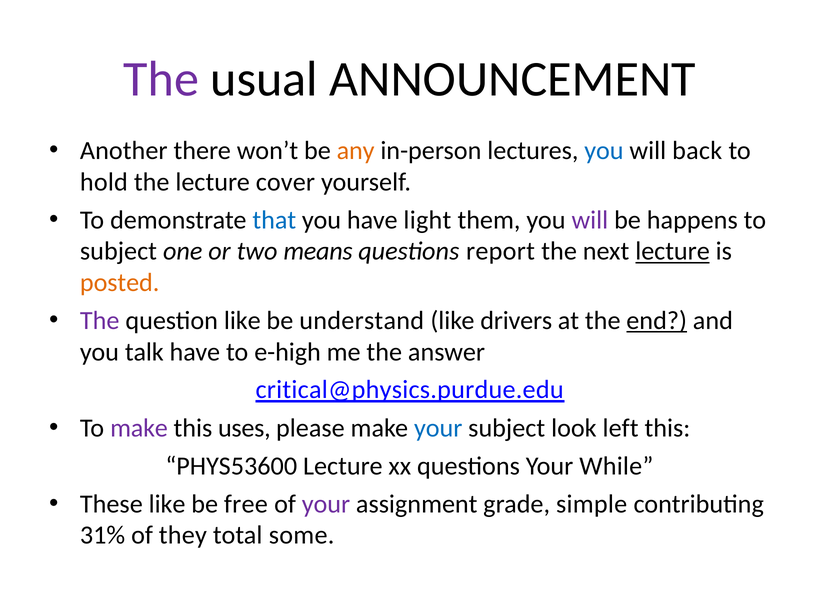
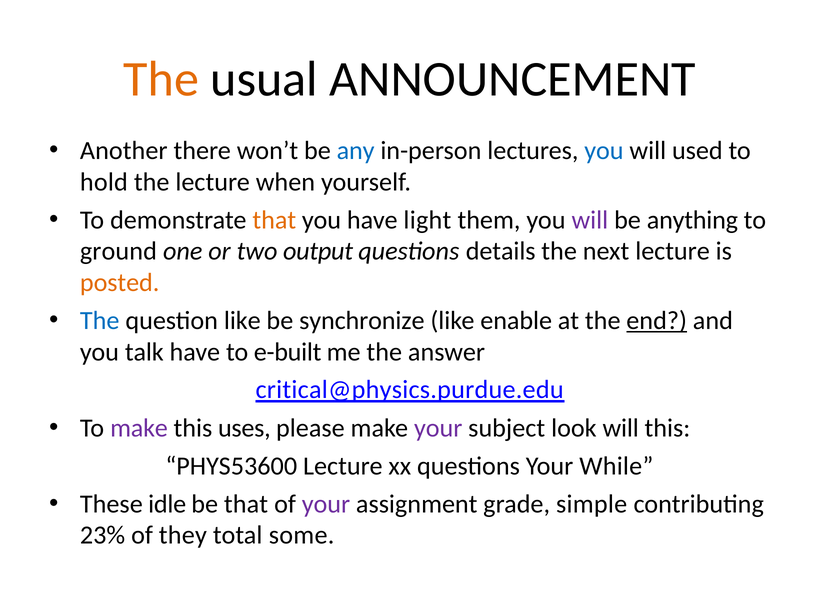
The at (161, 79) colour: purple -> orange
any colour: orange -> blue
back: back -> used
cover: cover -> when
that at (274, 220) colour: blue -> orange
happens: happens -> anything
subject at (118, 251): subject -> ground
means: means -> output
report: report -> details
lecture at (673, 251) underline: present -> none
The at (100, 321) colour: purple -> blue
understand: understand -> synchronize
drivers: drivers -> enable
e-high: e-high -> e-built
your at (438, 428) colour: blue -> purple
look left: left -> will
These like: like -> idle
be free: free -> that
31%: 31% -> 23%
